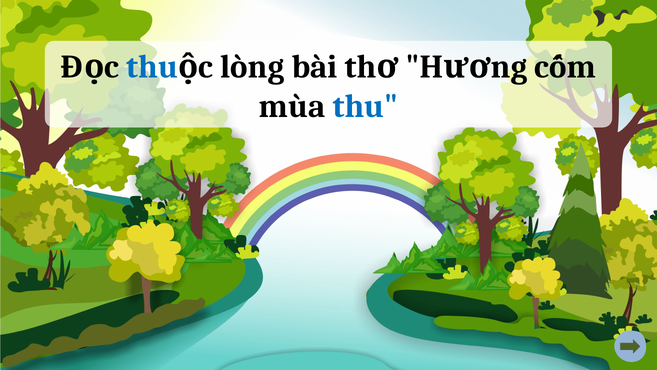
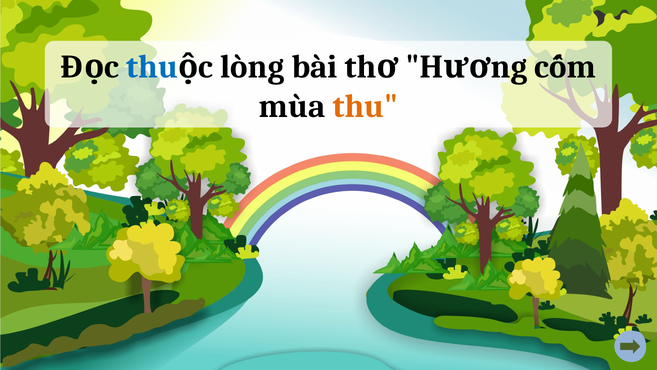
thu at (365, 106) colour: blue -> orange
